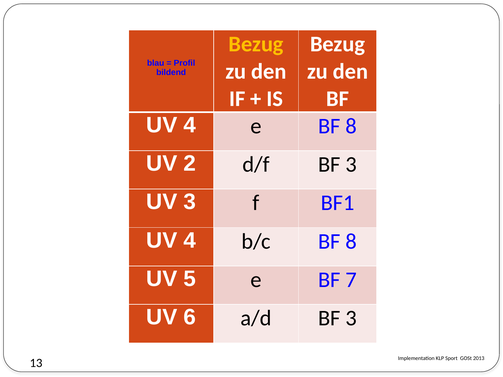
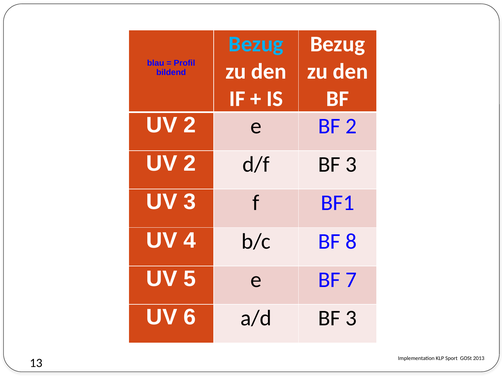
Bezug at (256, 44) colour: yellow -> light blue
4 at (190, 125): 4 -> 2
e BF 8: 8 -> 2
